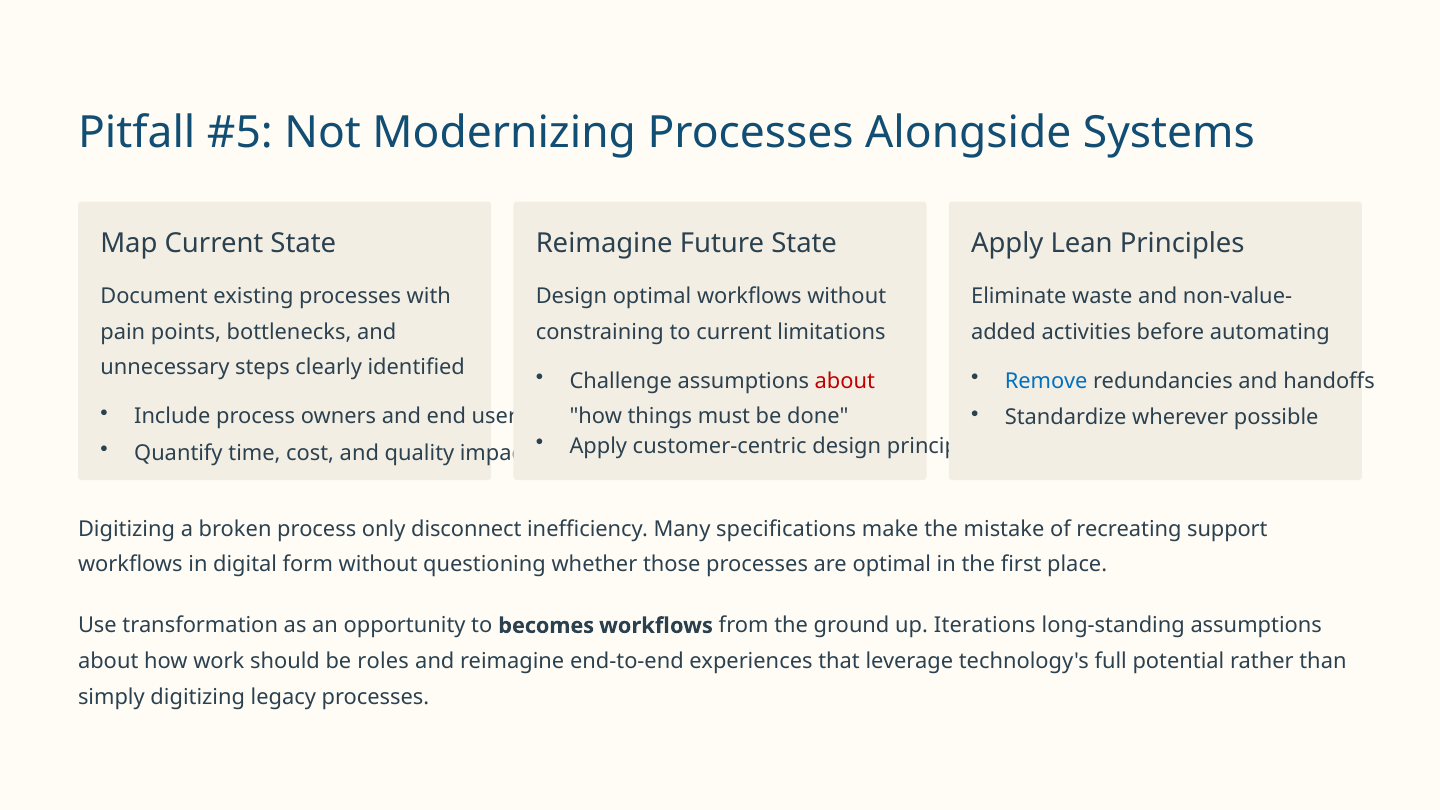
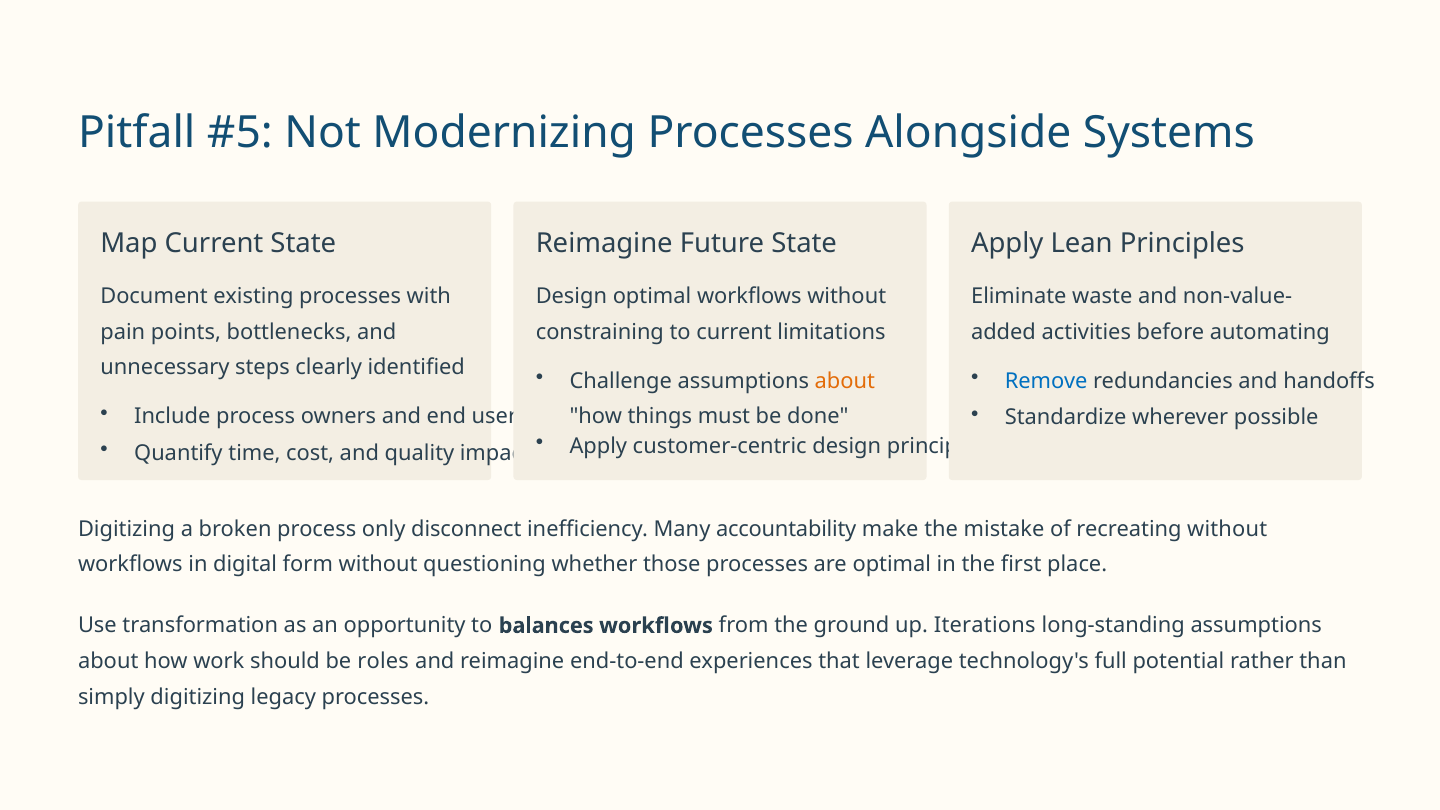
about at (845, 381) colour: red -> orange
specifications: specifications -> accountability
recreating support: support -> without
becomes: becomes -> balances
